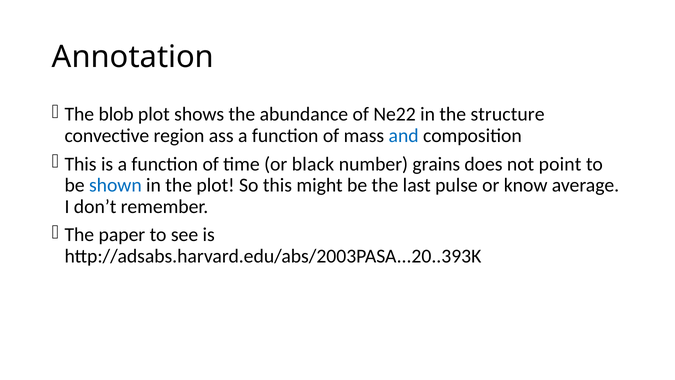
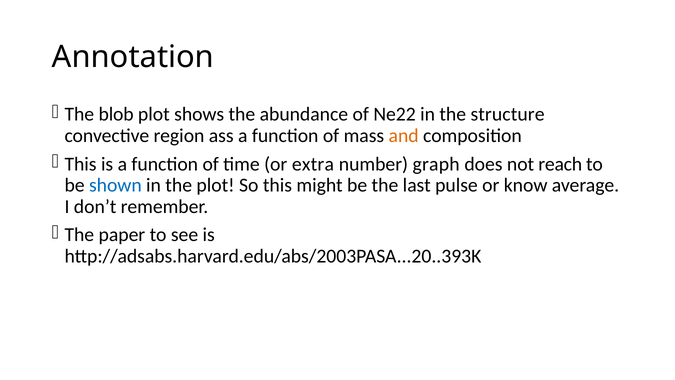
and colour: blue -> orange
black: black -> extra
grains: grains -> graph
point: point -> reach
